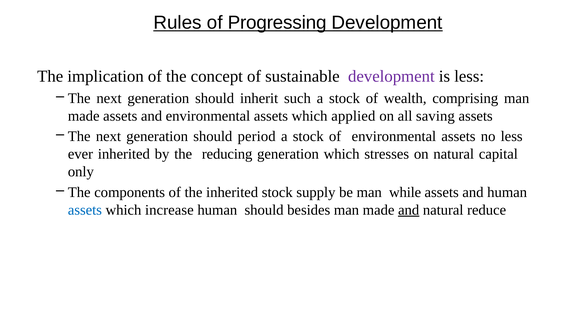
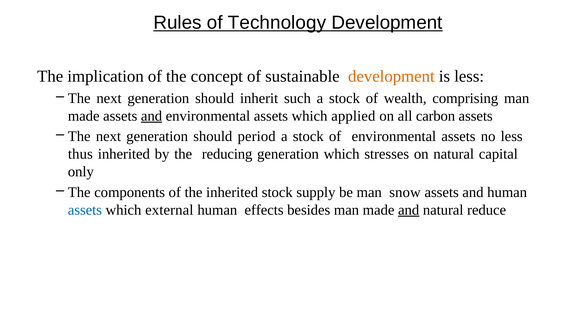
Progressing: Progressing -> Technology
development at (391, 77) colour: purple -> orange
and at (152, 116) underline: none -> present
saving: saving -> carbon
ever: ever -> thus
while: while -> snow
increase: increase -> external
human should: should -> effects
